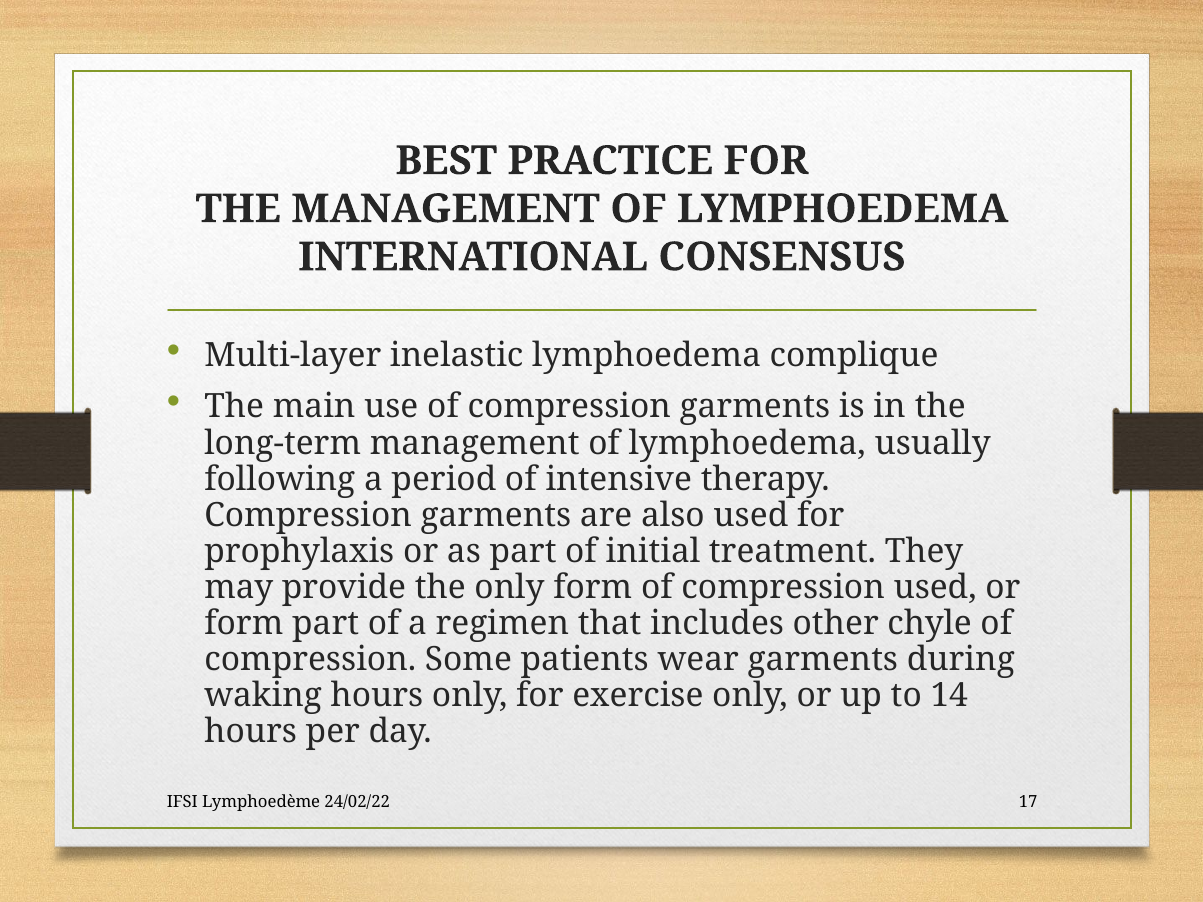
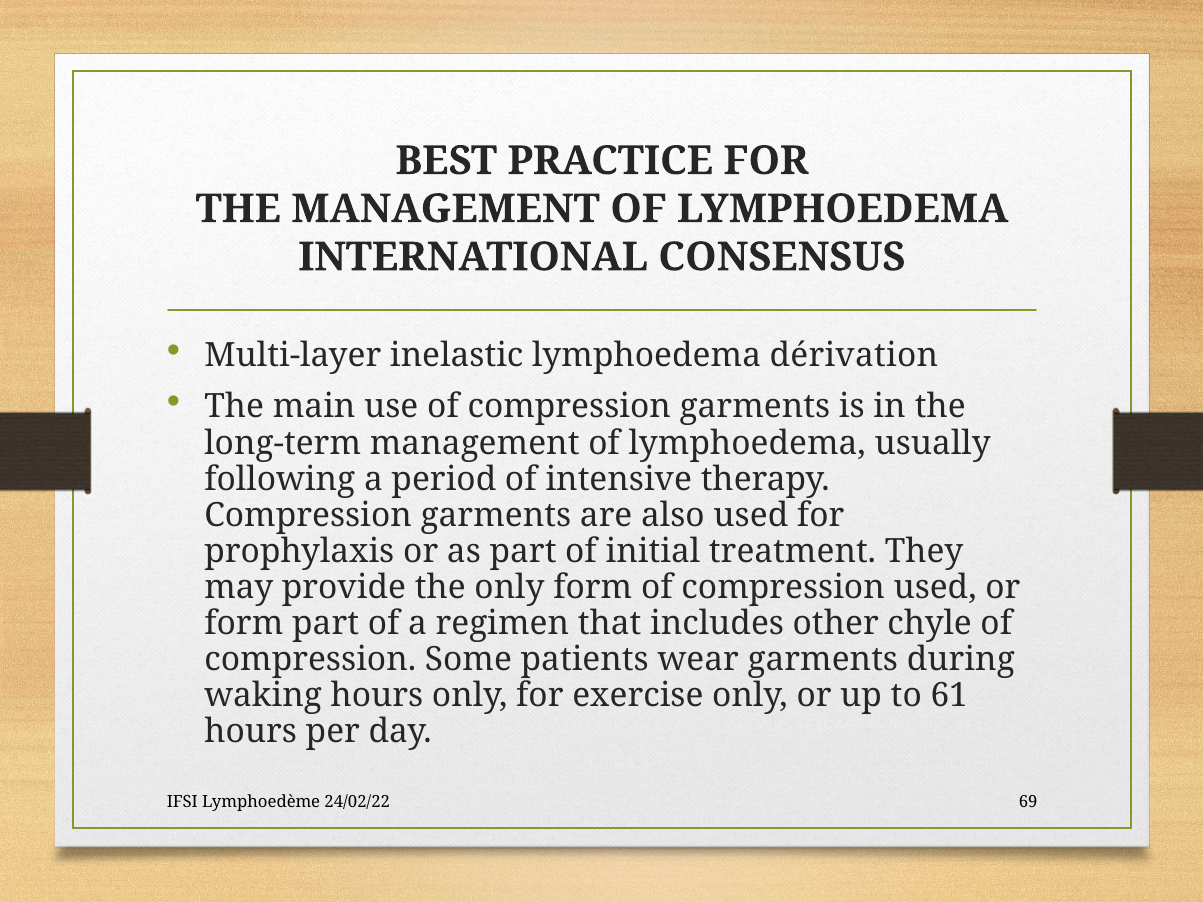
complique: complique -> dérivation
14: 14 -> 61
17: 17 -> 69
